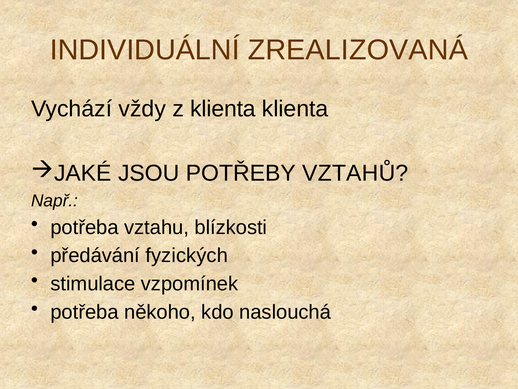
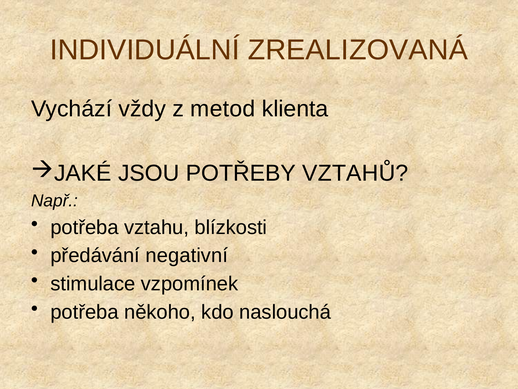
z klienta: klienta -> metod
fyzických: fyzických -> negativní
